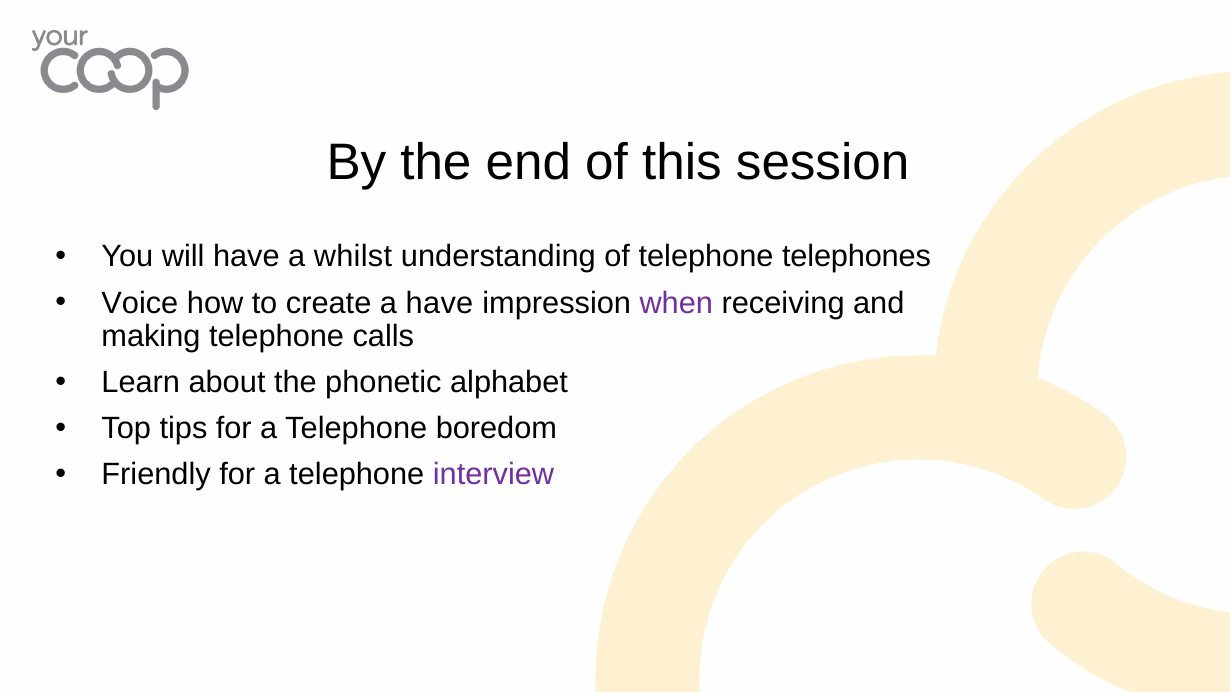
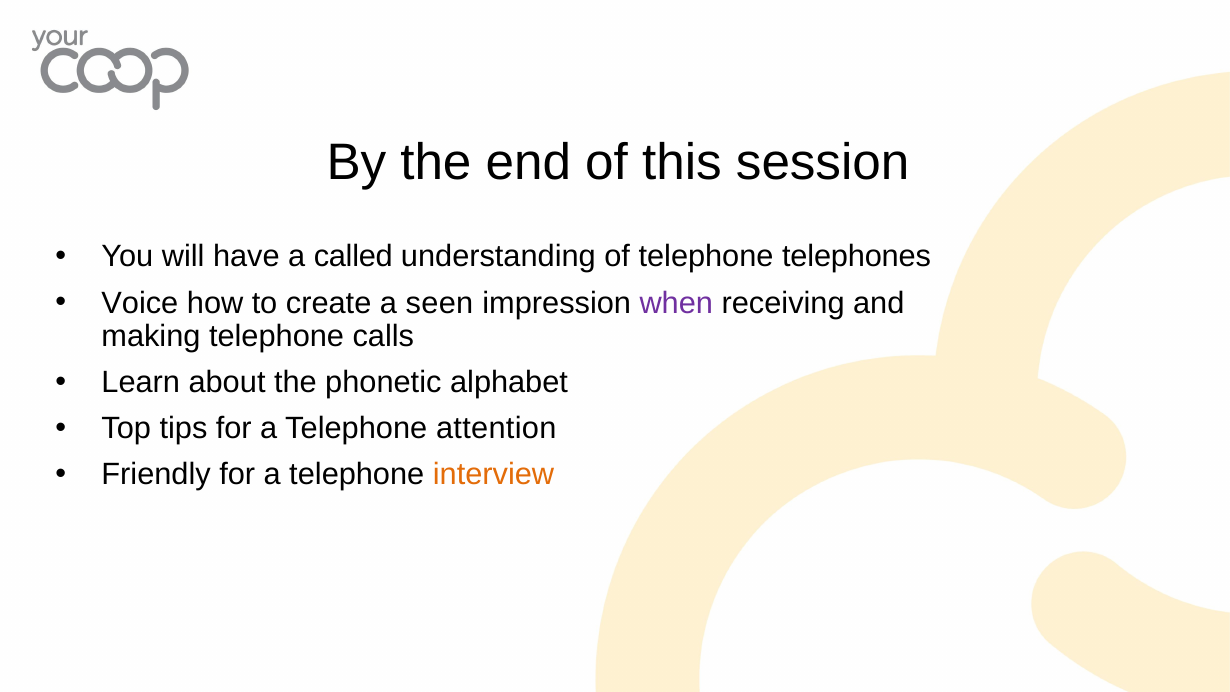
whilst: whilst -> called
a have: have -> seen
boredom: boredom -> attention
interview colour: purple -> orange
